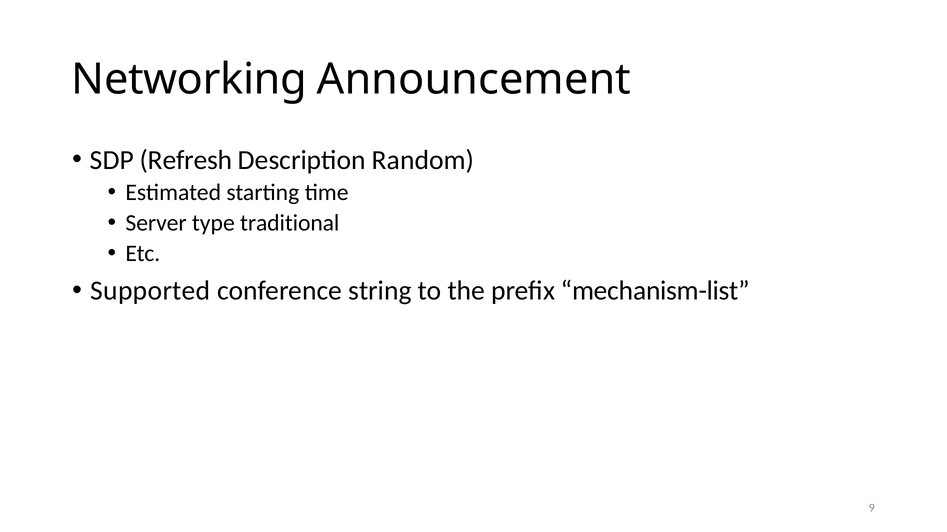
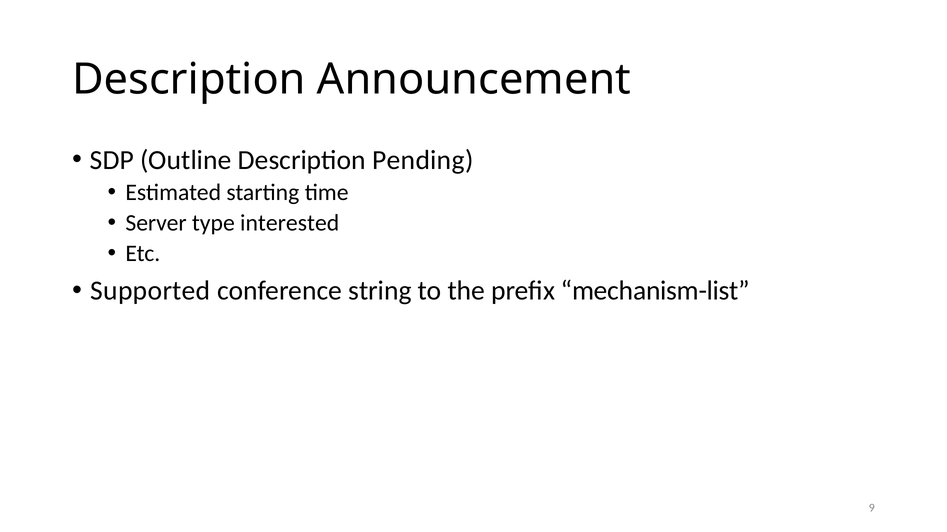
Networking at (189, 80): Networking -> Description
Refresh: Refresh -> Outline
Random: Random -> Pending
traditional: traditional -> interested
